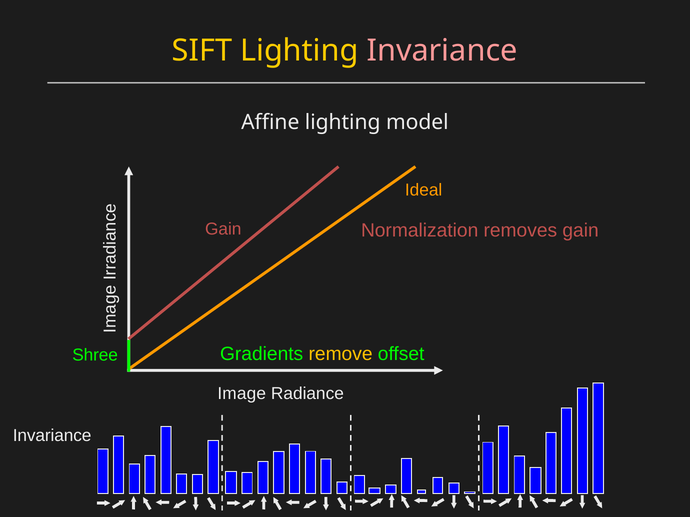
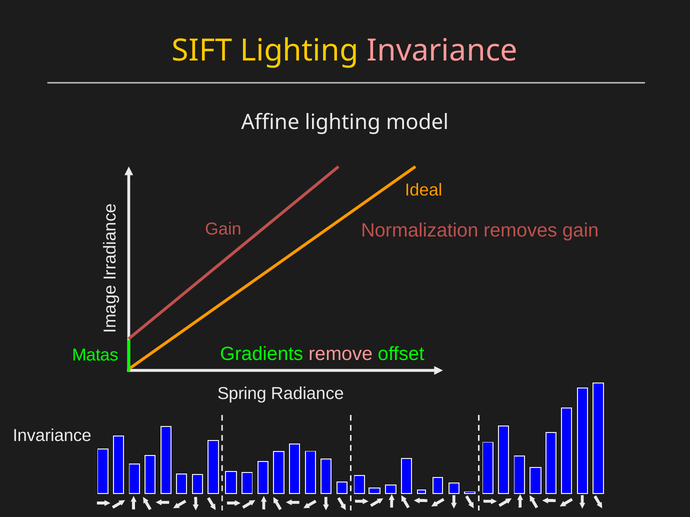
remove colour: yellow -> pink
Shree: Shree -> Matas
Image: Image -> Spring
